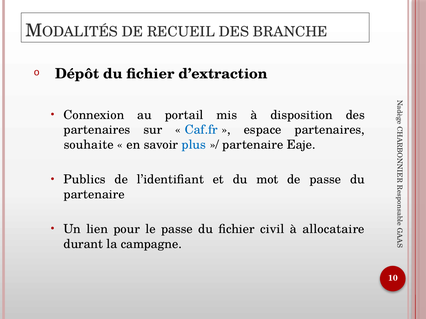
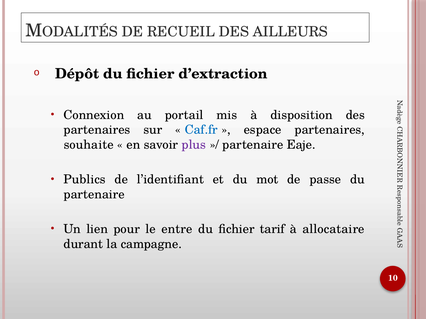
BRANCHE: BRANCHE -> AILLEURS
plus colour: blue -> purple
le passe: passe -> entre
civil: civil -> tarif
